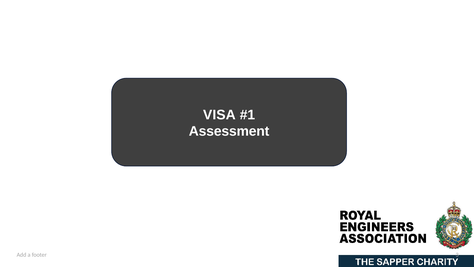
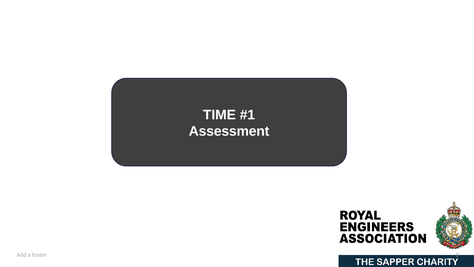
VISA: VISA -> TIME
